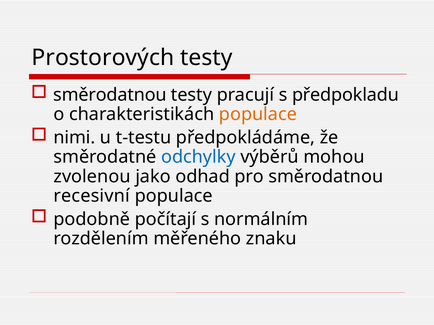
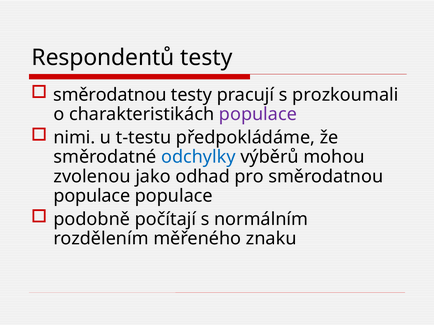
Prostorových: Prostorových -> Respondentů
předpokladu: předpokladu -> prozkoumali
populace at (258, 115) colour: orange -> purple
recesivní at (92, 196): recesivní -> populace
